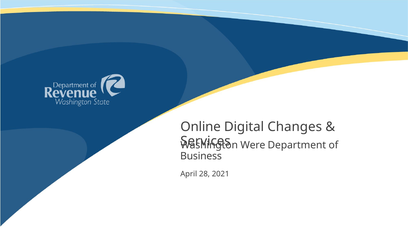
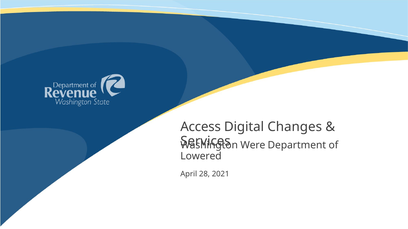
Online: Online -> Access
Business: Business -> Lowered
